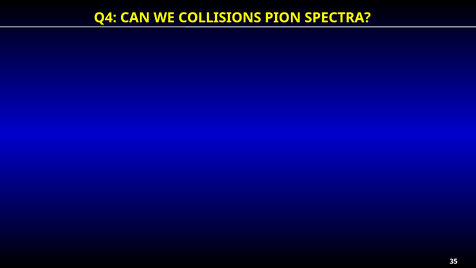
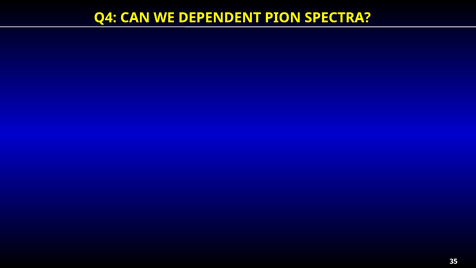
COLLISIONS: COLLISIONS -> DEPENDENT
